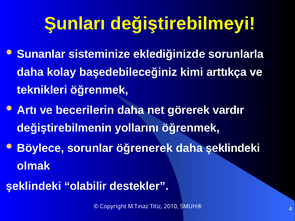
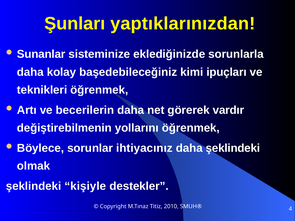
değiştirebilmeyi: değiştirebilmeyi -> yaptıklarınızdan
arttıkça: arttıkça -> ipuçları
öğrenerek: öğrenerek -> ihtiyacınız
olabilir: olabilir -> kişiyle
